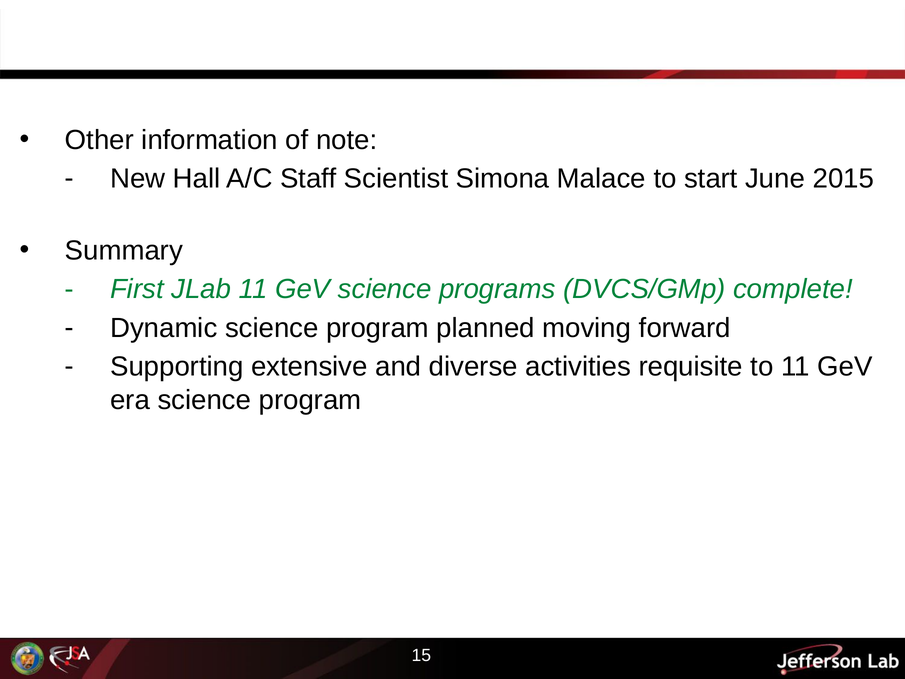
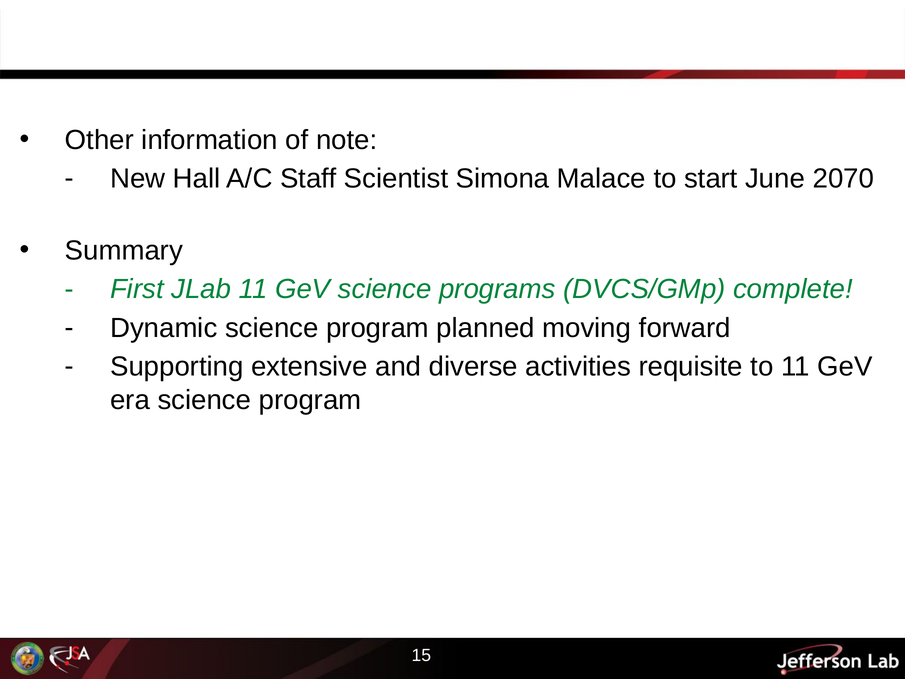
2015: 2015 -> 2070
